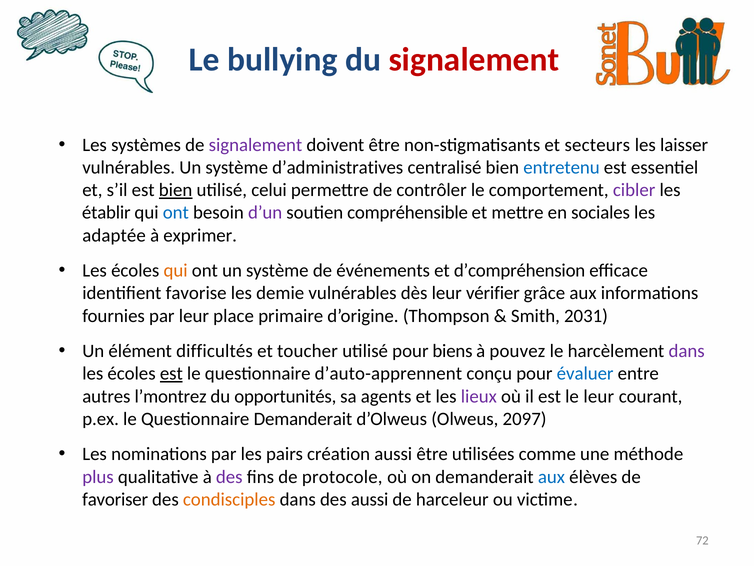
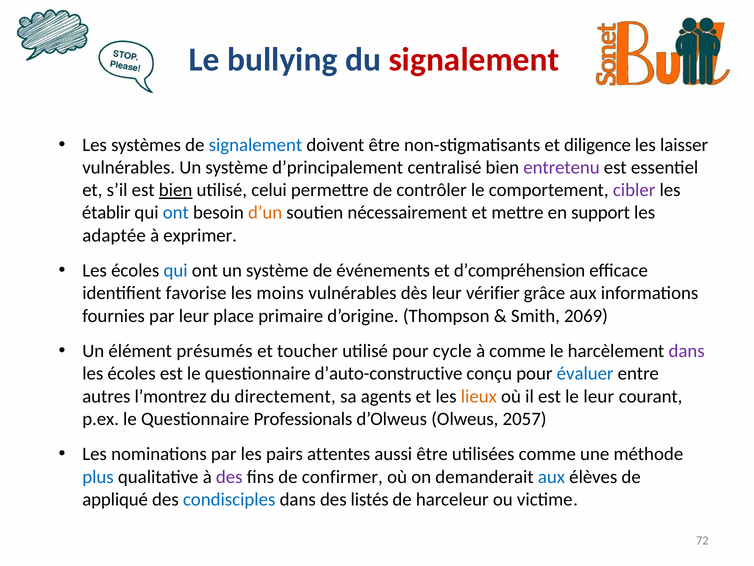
signalement at (255, 145) colour: purple -> blue
secteurs: secteurs -> diligence
d’administratives: d’administratives -> d’principalement
entretenu colour: blue -> purple
d’un colour: purple -> orange
compréhensible: compréhensible -> nécessairement
sociales: sociales -> support
qui at (176, 270) colour: orange -> blue
demie: demie -> moins
2031: 2031 -> 2069
difficultés: difficultés -> présumés
biens: biens -> cycle
à pouvez: pouvez -> comme
est at (171, 373) underline: present -> none
d’auto-apprennent: d’auto-apprennent -> d’auto-constructive
opportunités: opportunités -> directement
lieux colour: purple -> orange
Questionnaire Demanderait: Demanderait -> Professionals
2097: 2097 -> 2057
création: création -> attentes
plus colour: purple -> blue
protocole: protocole -> confirmer
favoriser: favoriser -> appliqué
condisciples colour: orange -> blue
des aussi: aussi -> listés
